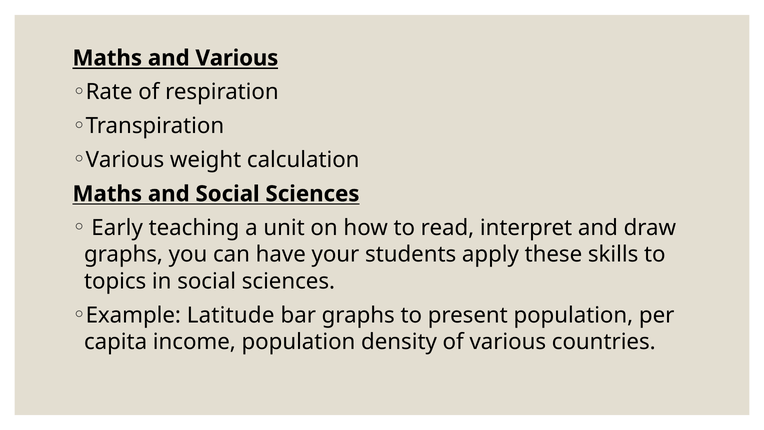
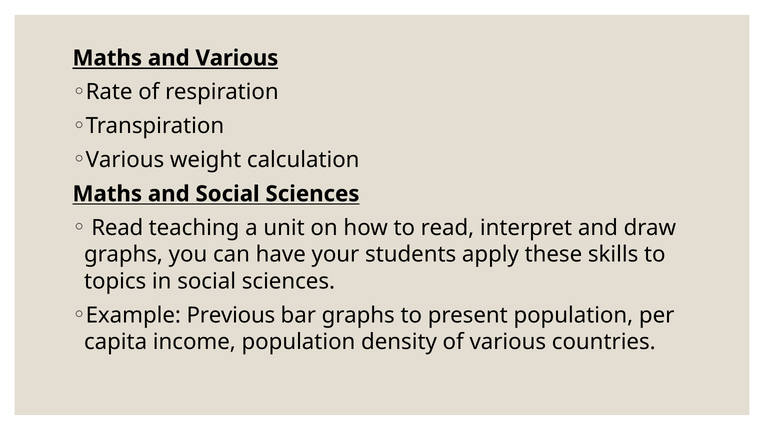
Early at (117, 228): Early -> Read
Latitude: Latitude -> Previous
